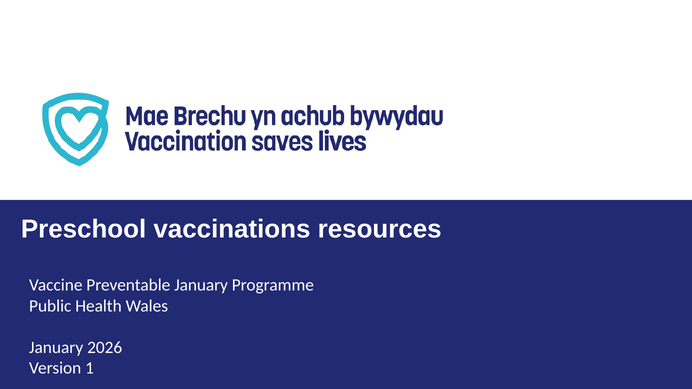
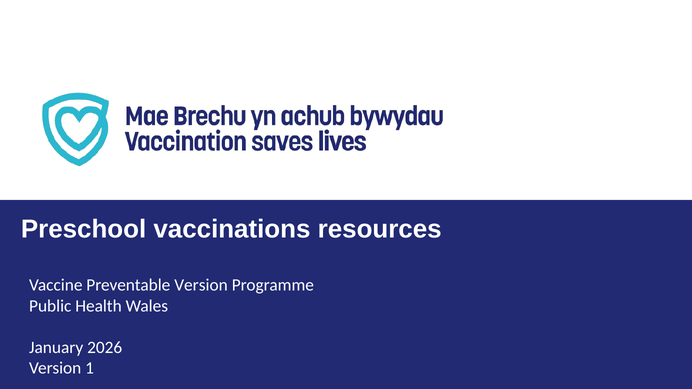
Preventable January: January -> Version
